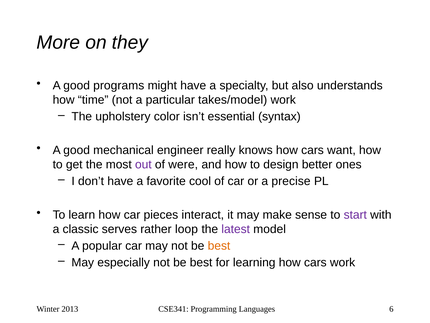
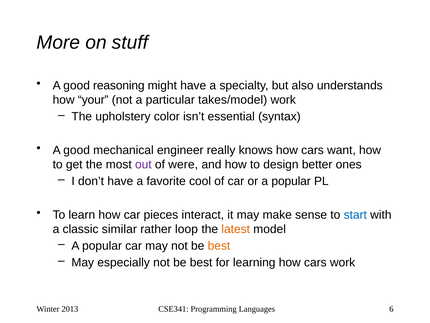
they: they -> stuff
programs: programs -> reasoning
time: time -> your
or a precise: precise -> popular
start colour: purple -> blue
serves: serves -> similar
latest colour: purple -> orange
